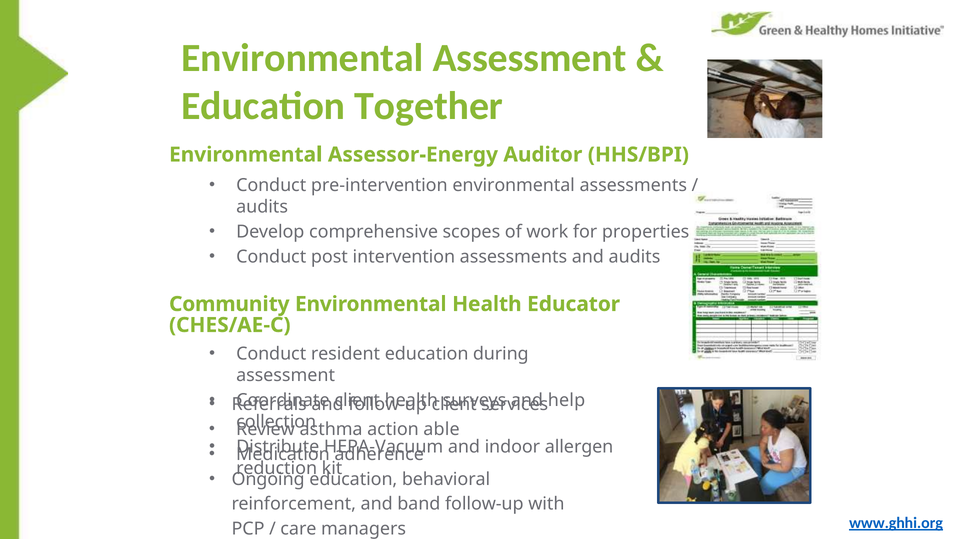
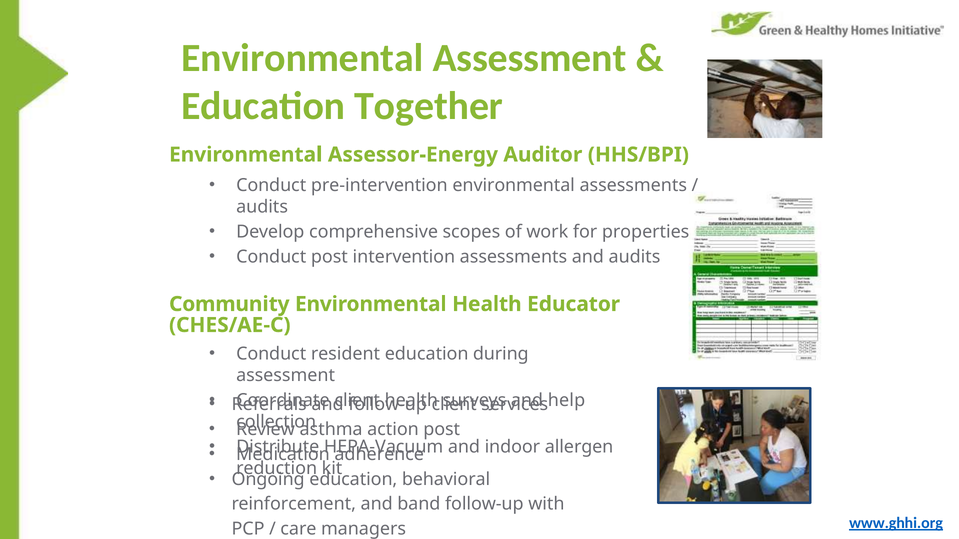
action able: able -> post
